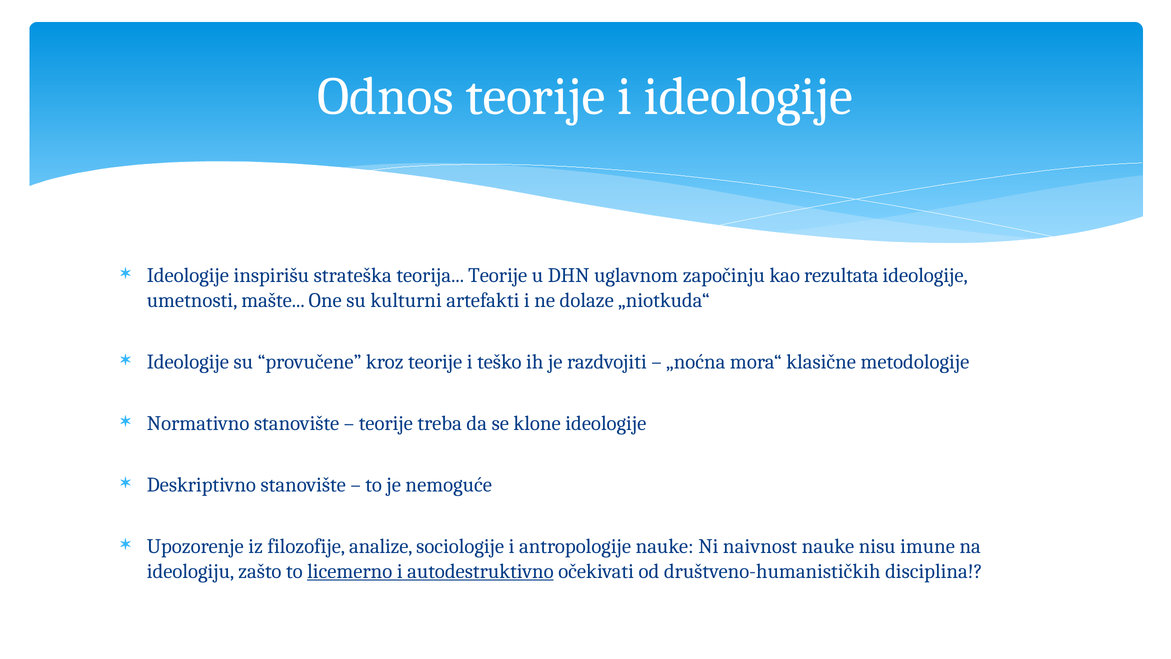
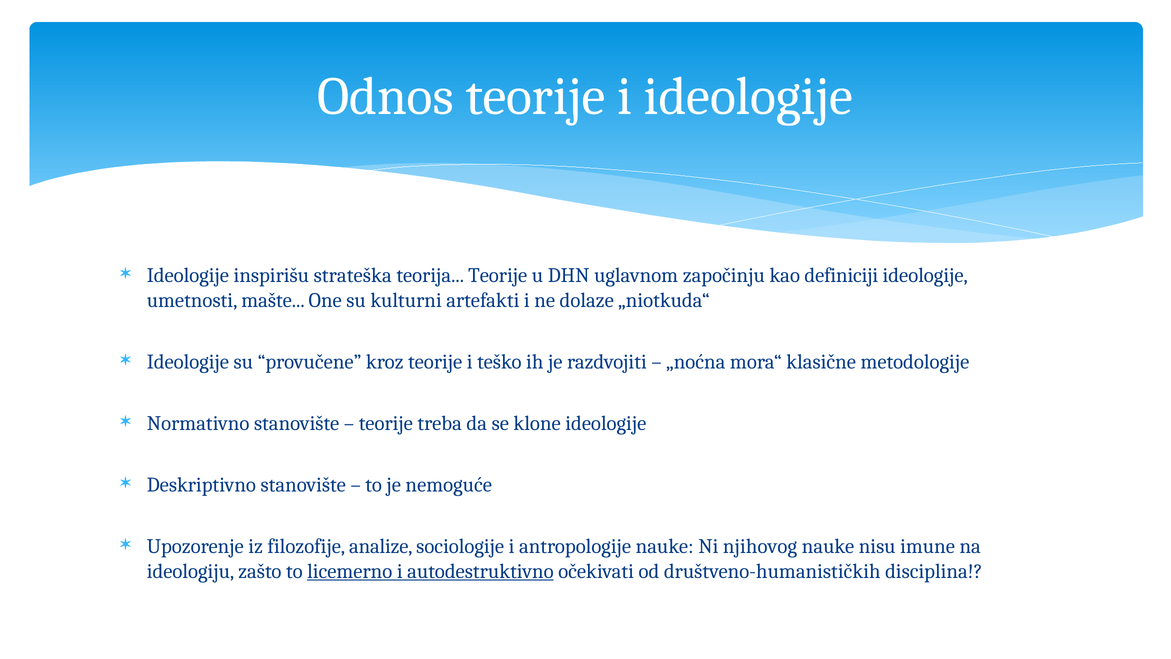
rezultata: rezultata -> definiciji
naivnost: naivnost -> njihovog
